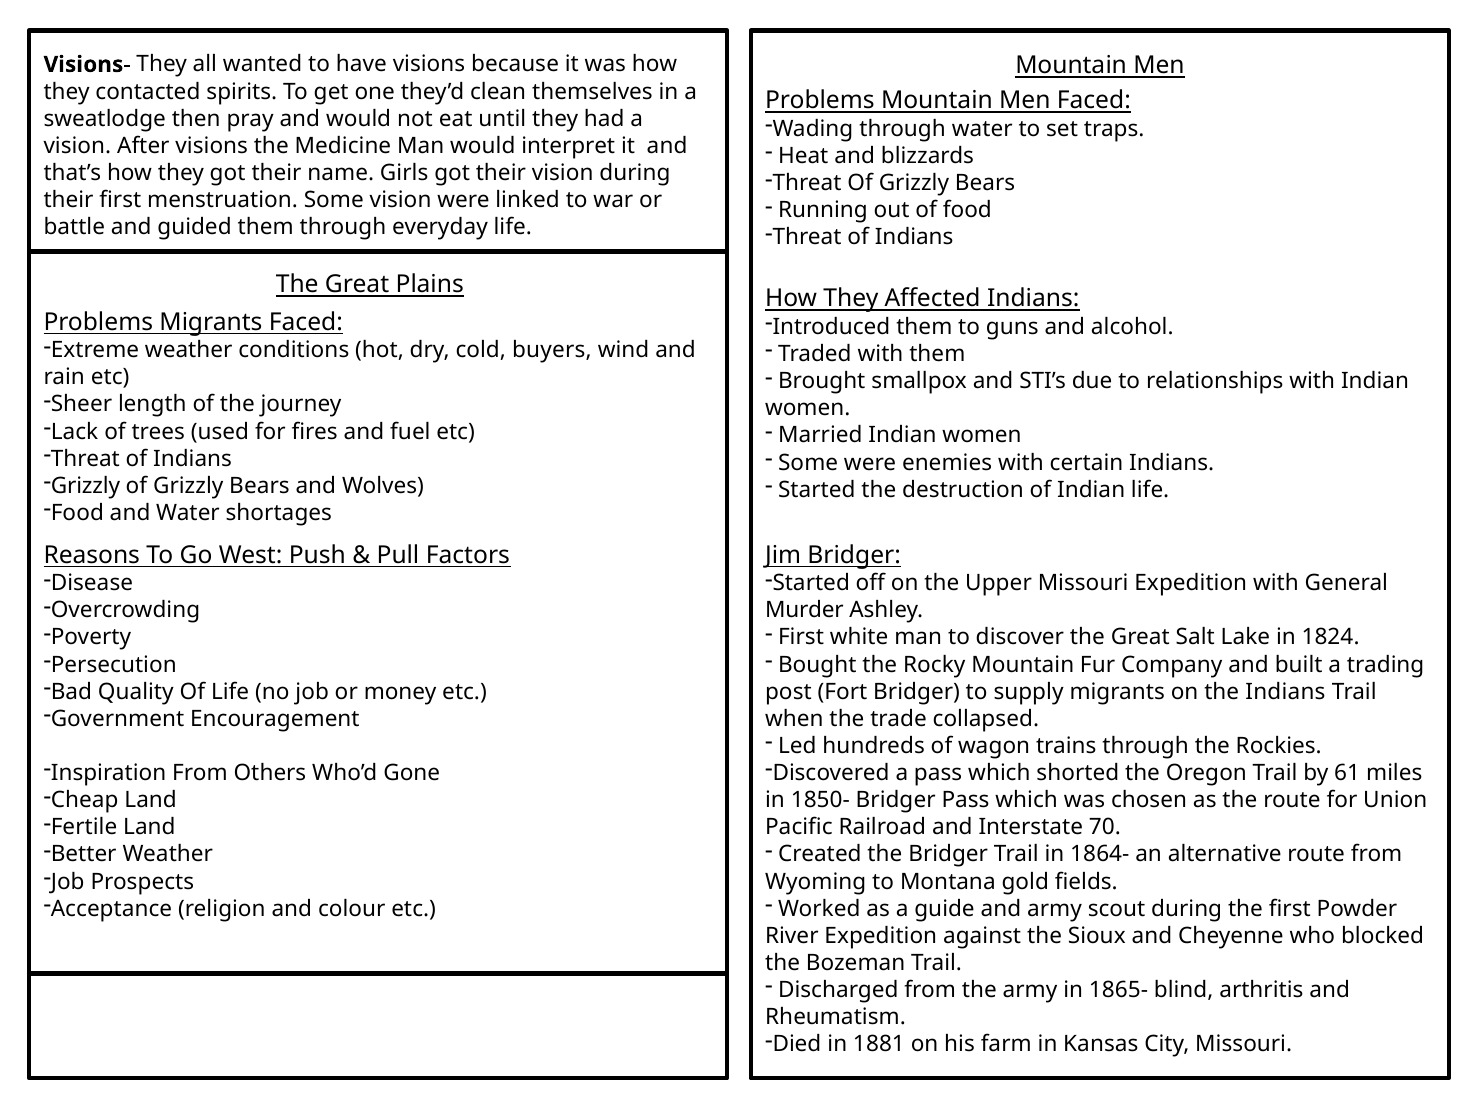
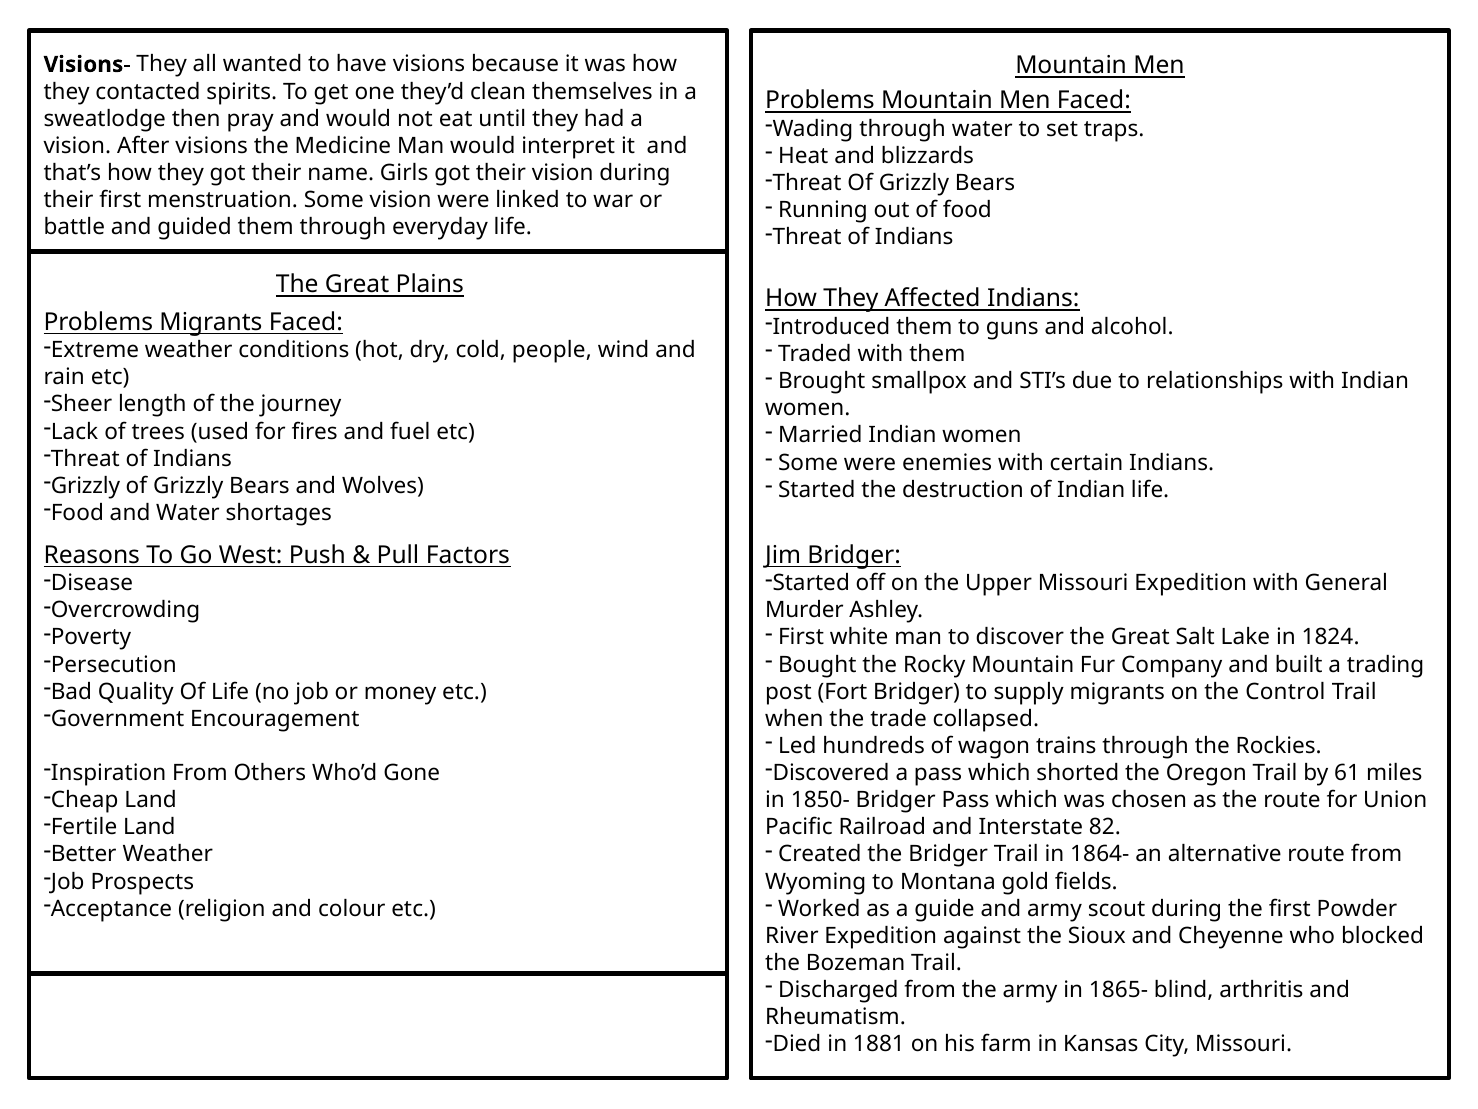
buyers: buyers -> people
the Indians: Indians -> Control
70: 70 -> 82
